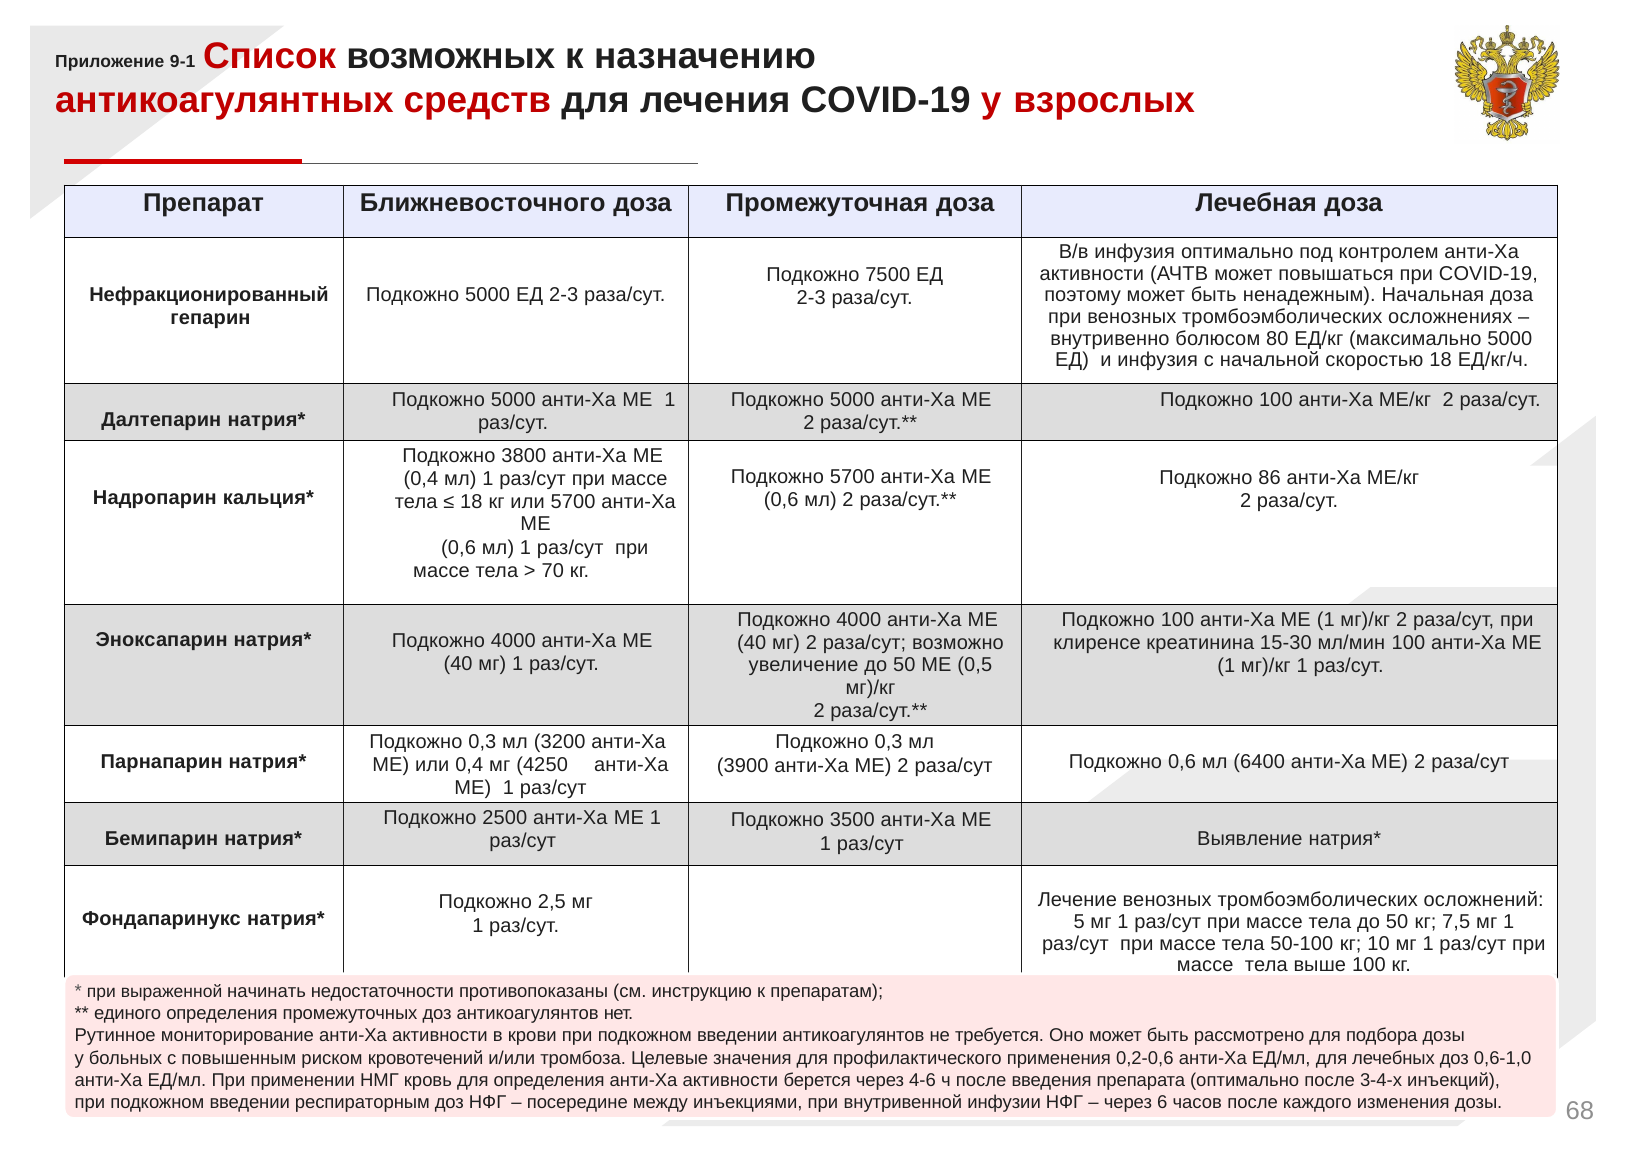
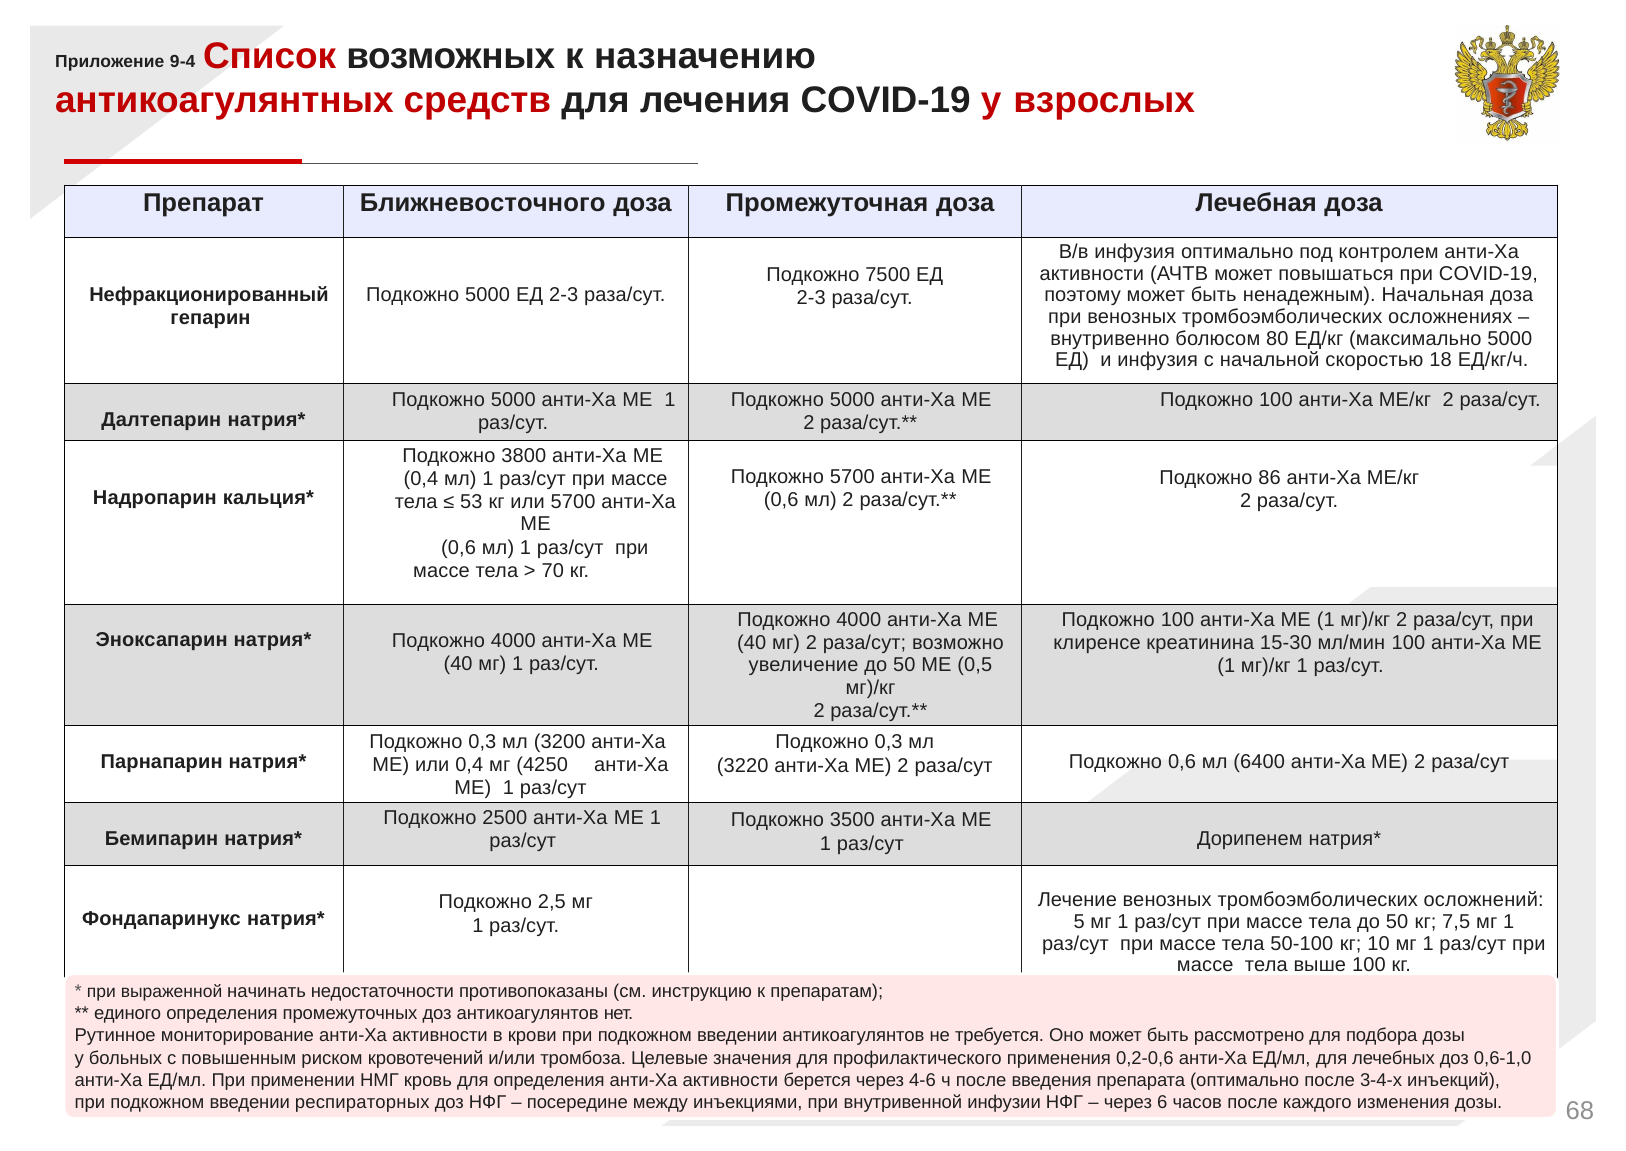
9-1: 9-1 -> 9-4
18 at (471, 501): 18 -> 53
3900: 3900 -> 3220
Выявление: Выявление -> Дорипенем
респираторным: респираторным -> респираторных
